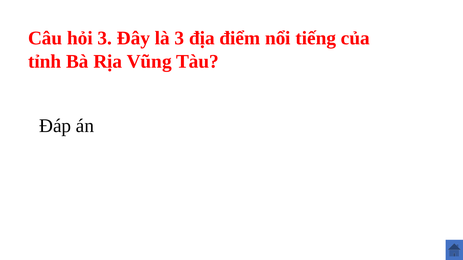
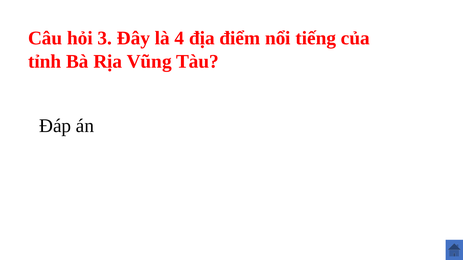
là 3: 3 -> 4
